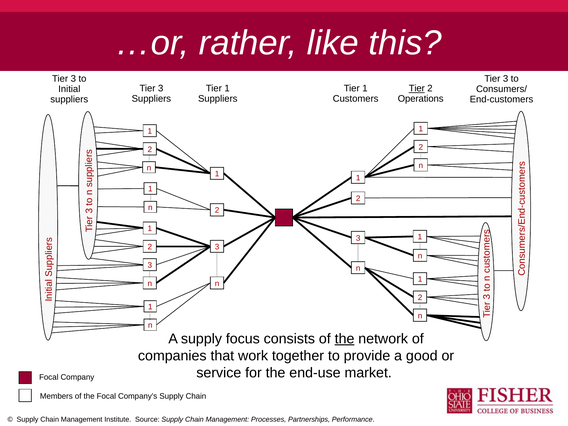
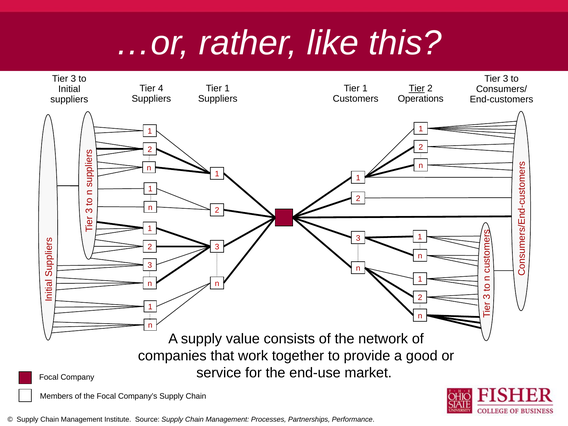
3 at (161, 88): 3 -> 4
focus: focus -> value
the at (345, 339) underline: present -> none
